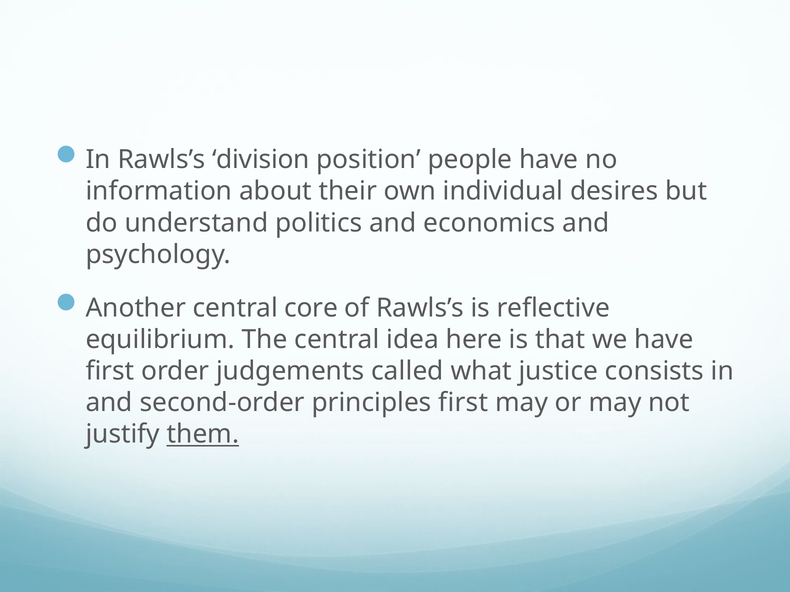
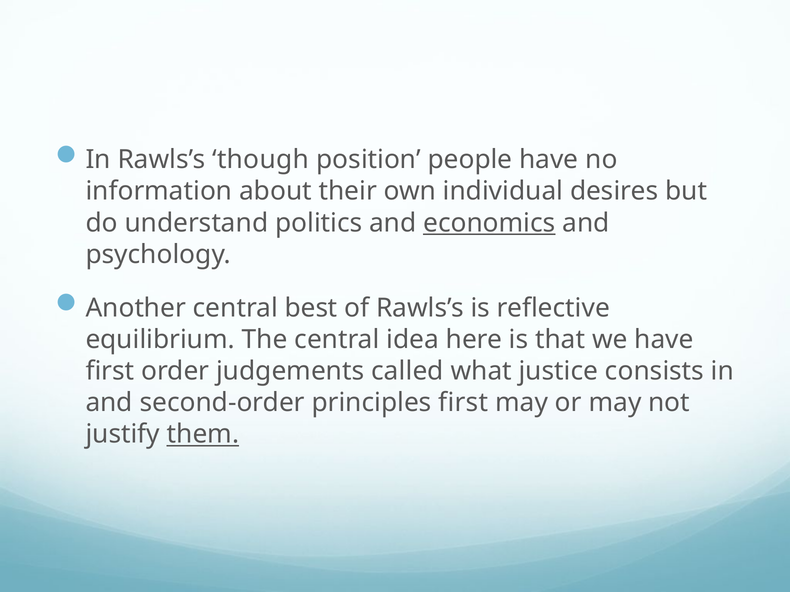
division: division -> though
economics underline: none -> present
core: core -> best
